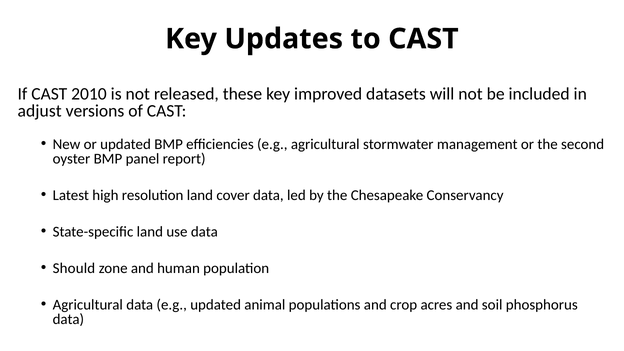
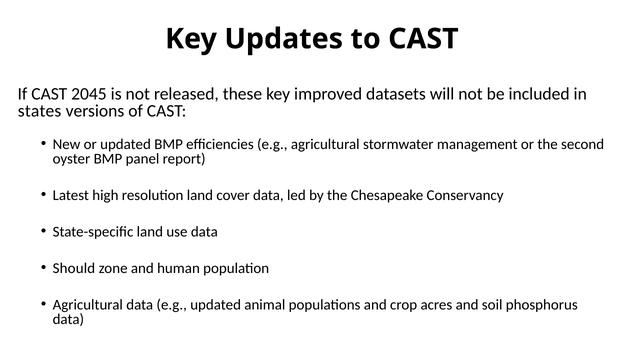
2010: 2010 -> 2045
adjust: adjust -> states
